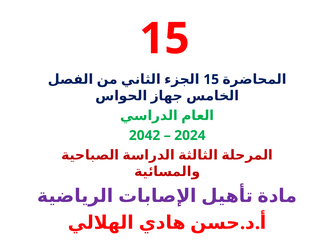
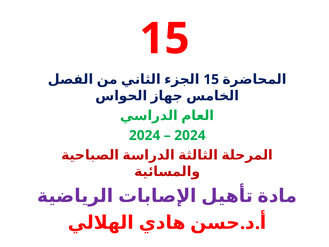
2042 at (145, 135): 2042 -> 2024
